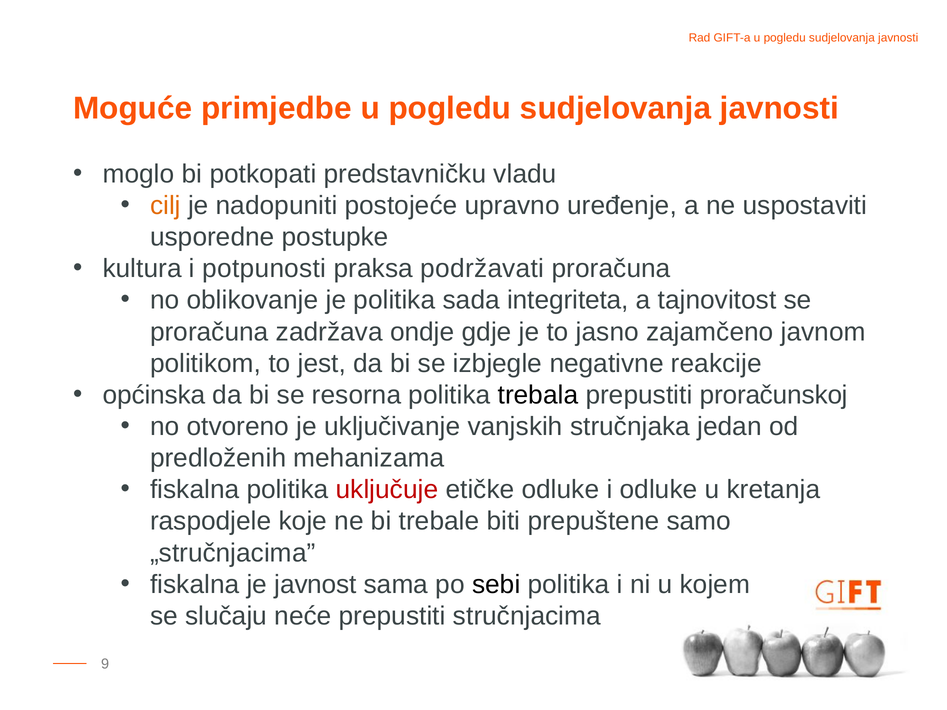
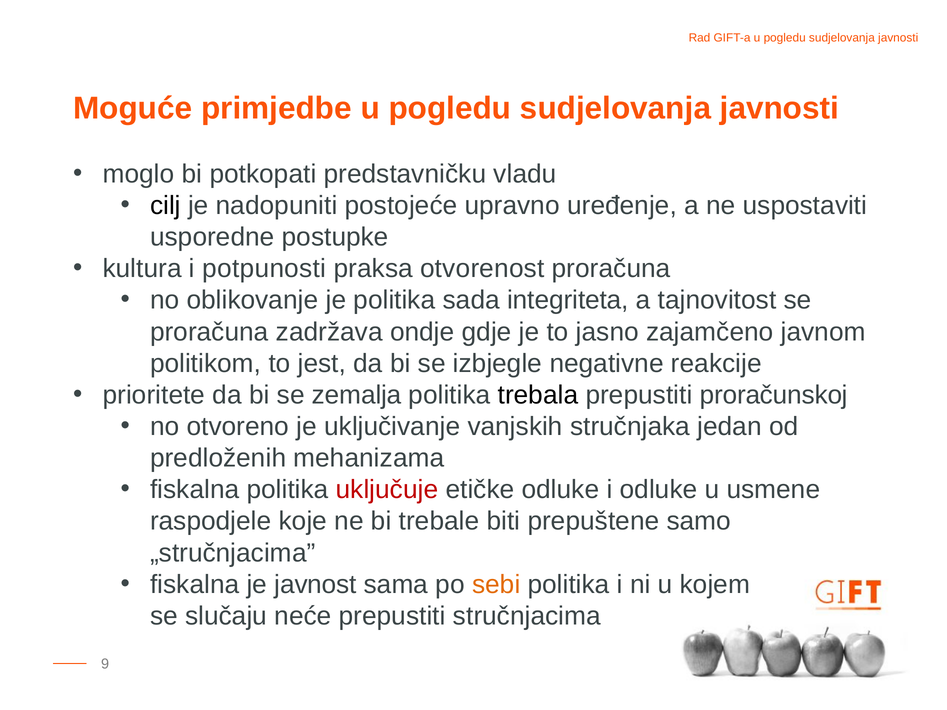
cilj colour: orange -> black
podržavati: podržavati -> otvorenost
općinska: općinska -> prioritete
resorna: resorna -> zemalja
kretanja: kretanja -> usmene
sebi colour: black -> orange
